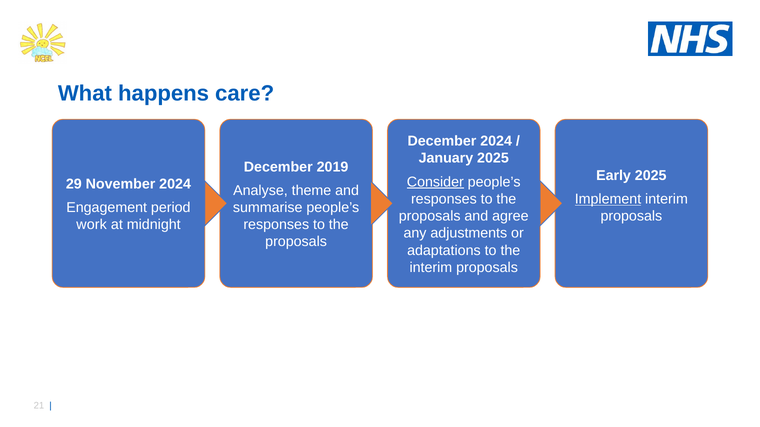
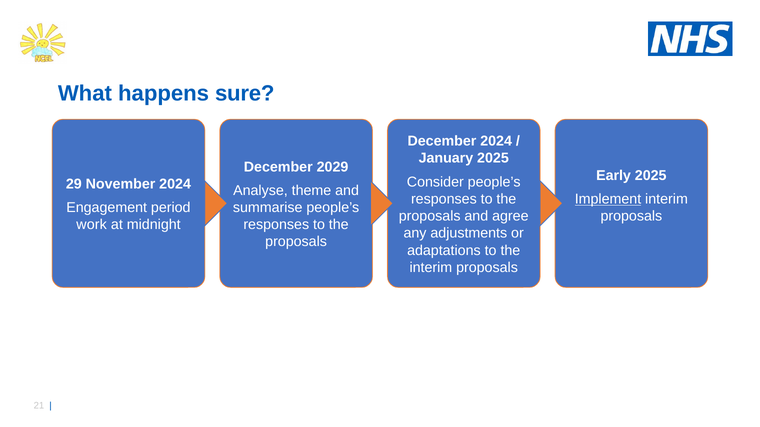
care: care -> sure
2019: 2019 -> 2029
Consider underline: present -> none
